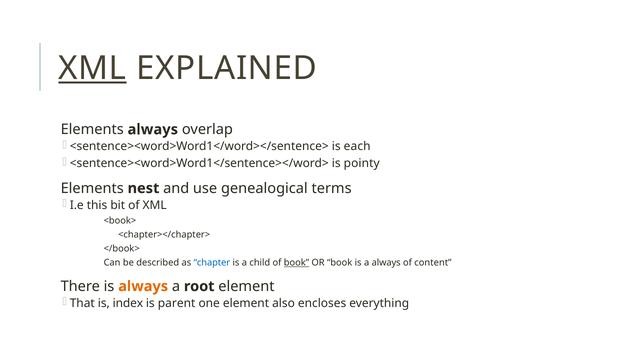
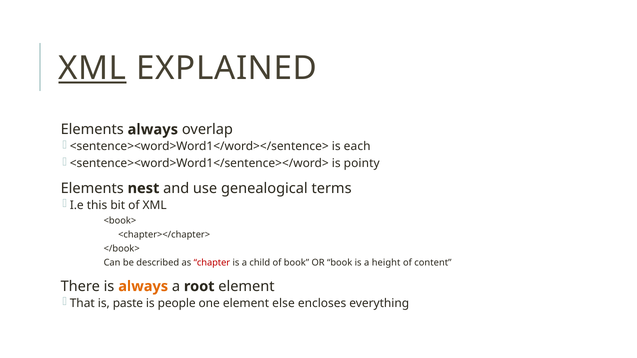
chapter colour: blue -> red
book at (297, 263) underline: present -> none
a always: always -> height
index: index -> paste
parent: parent -> people
also: also -> else
